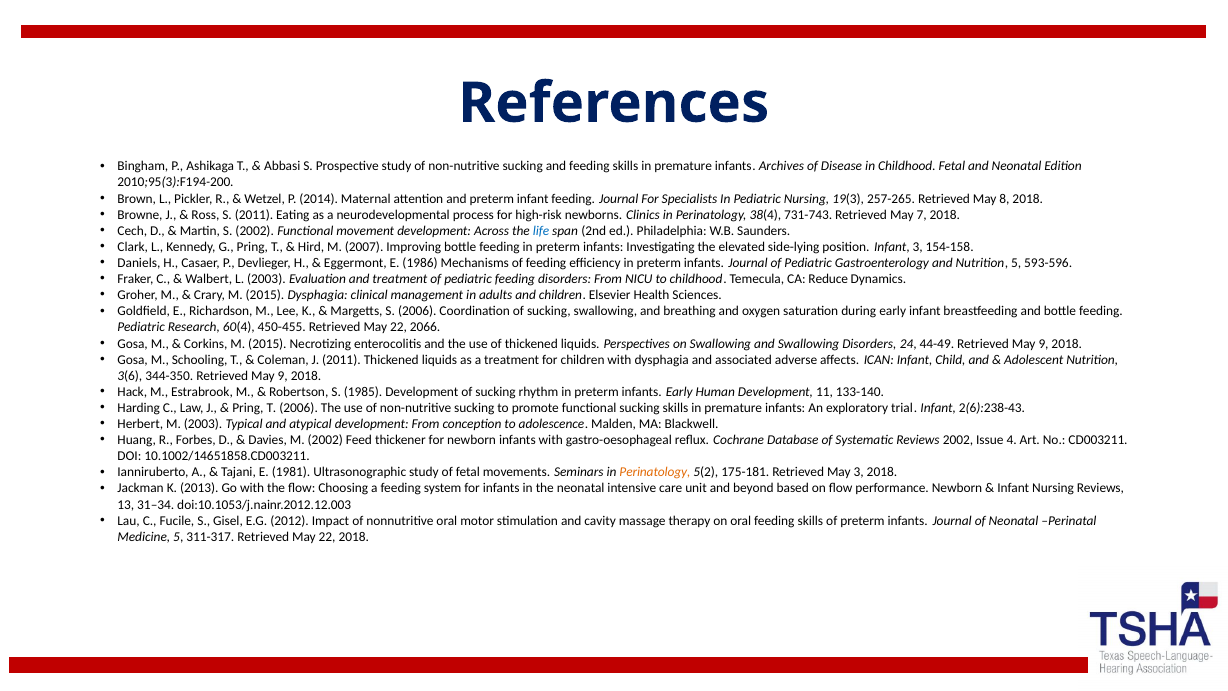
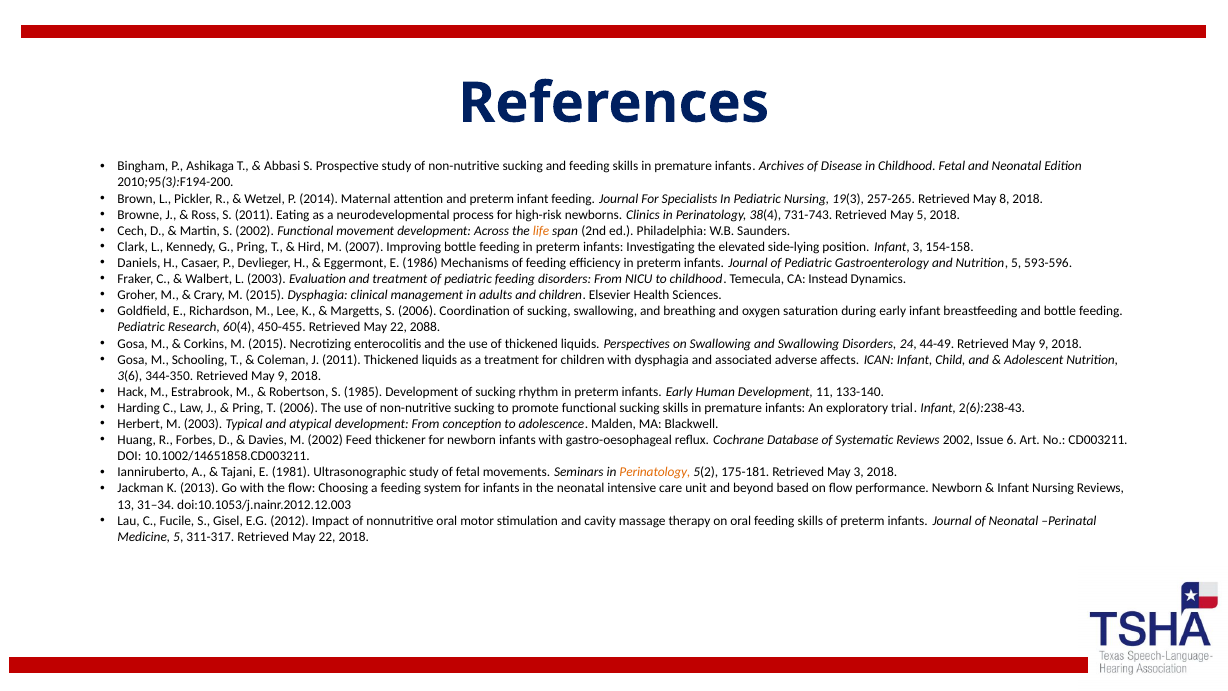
May 7: 7 -> 5
life colour: blue -> orange
Reduce: Reduce -> Instead
2066: 2066 -> 2088
4: 4 -> 6
